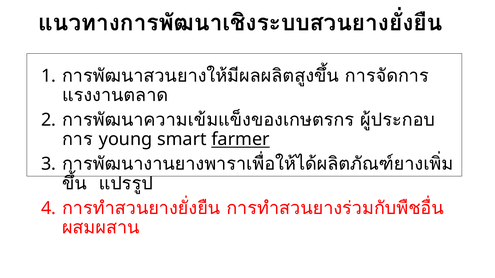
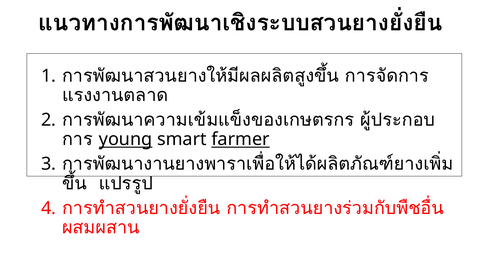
young underline: none -> present
